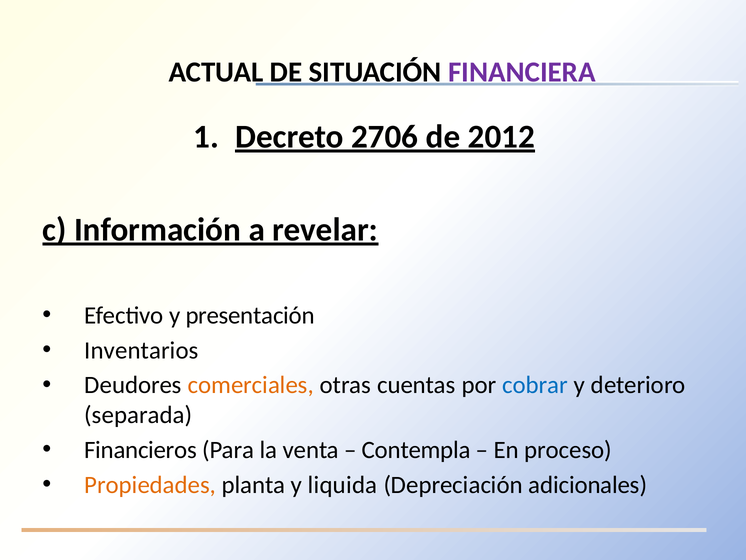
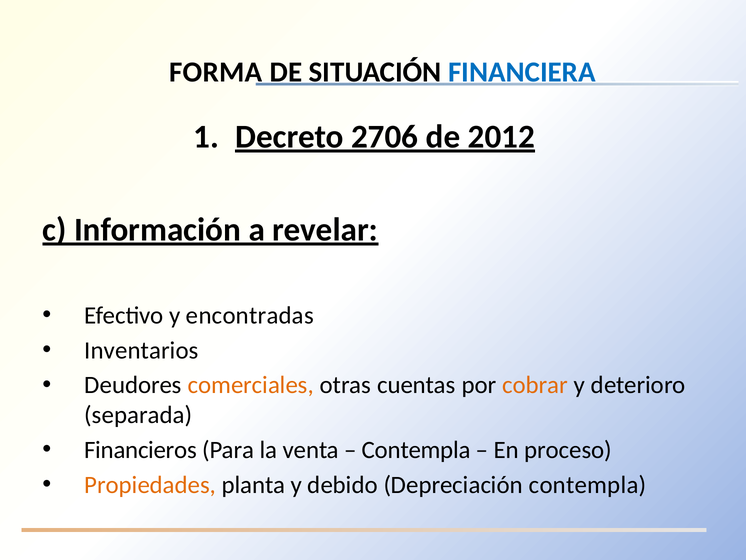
ACTUAL: ACTUAL -> FORMA
FINANCIERA colour: purple -> blue
presentación: presentación -> encontradas
cobrar colour: blue -> orange
liquida: liquida -> debido
Depreciación adicionales: adicionales -> contempla
